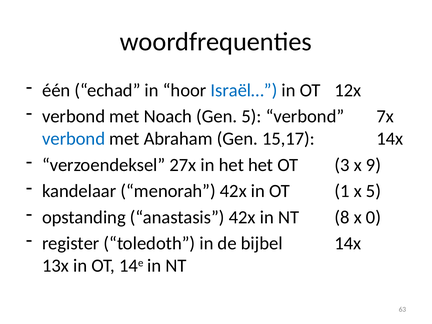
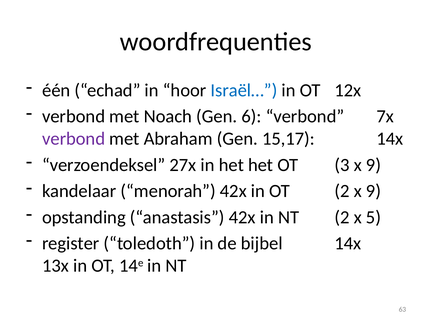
Gen 5: 5 -> 6
verbond at (74, 139) colour: blue -> purple
OT 1: 1 -> 2
5 at (374, 191): 5 -> 9
NT 8: 8 -> 2
0: 0 -> 5
